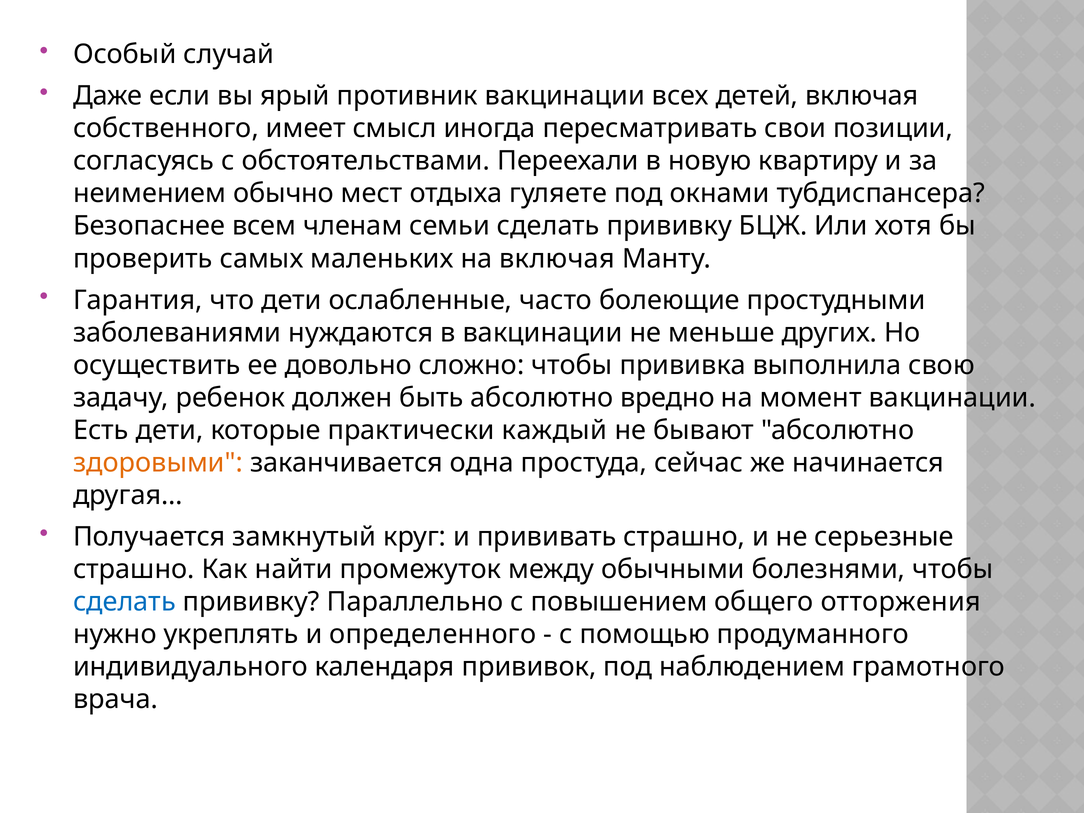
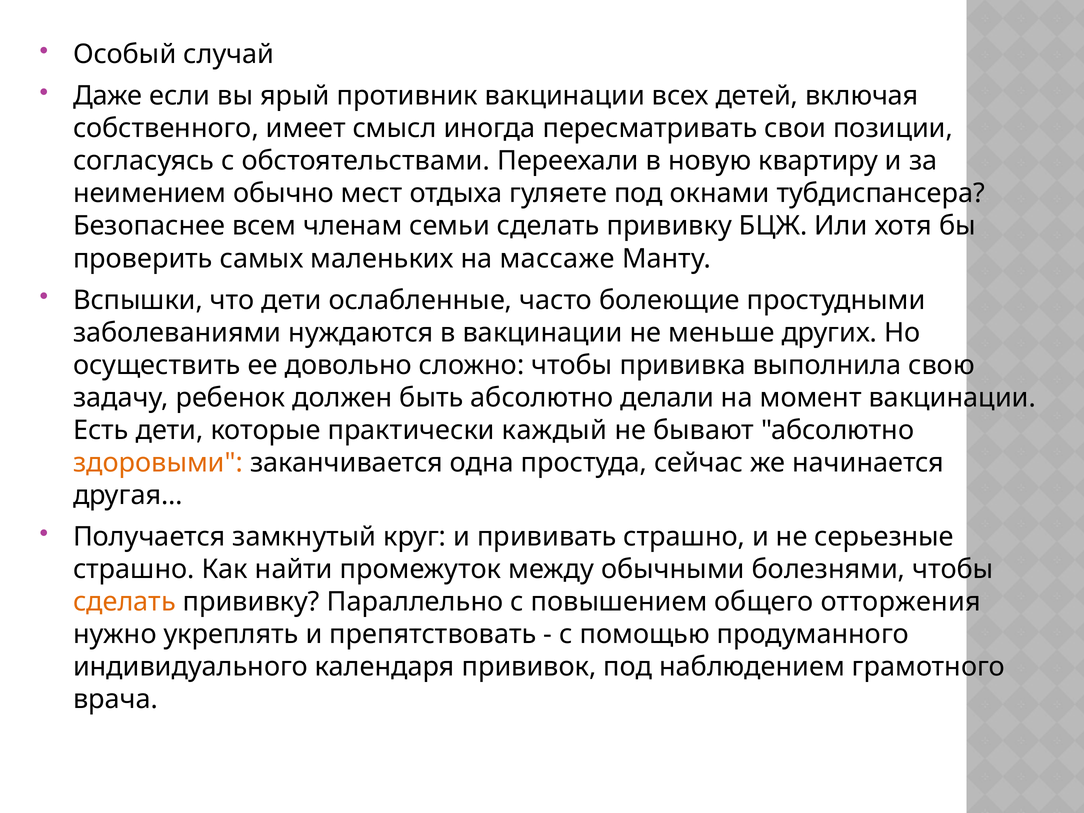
на включая: включая -> массаже
Гарантия: Гарантия -> Вспышки
вредно: вредно -> делали
сделать at (124, 602) colour: blue -> orange
определенного: определенного -> препятствовать
